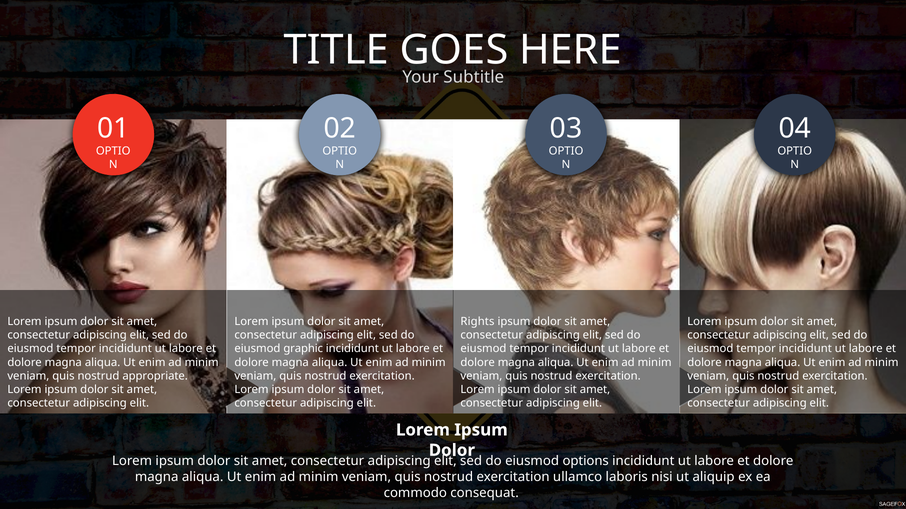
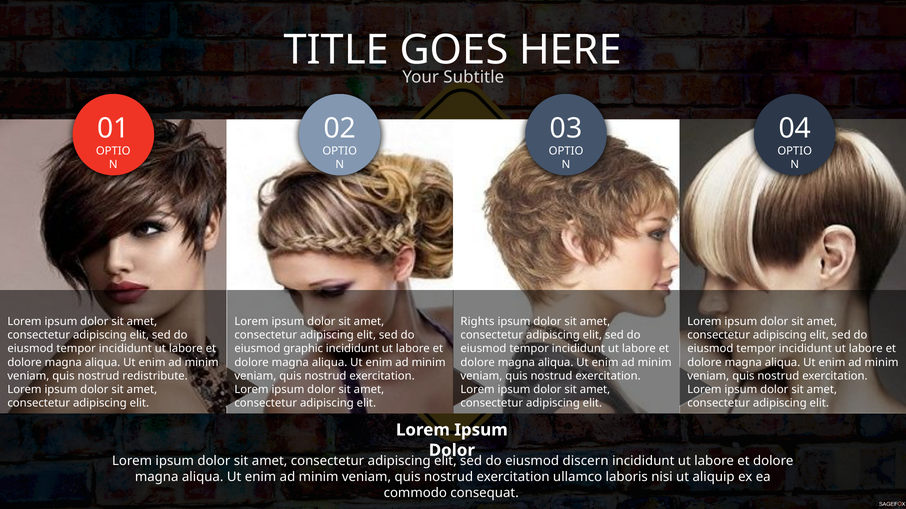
appropriate: appropriate -> redistribute
options: options -> discern
